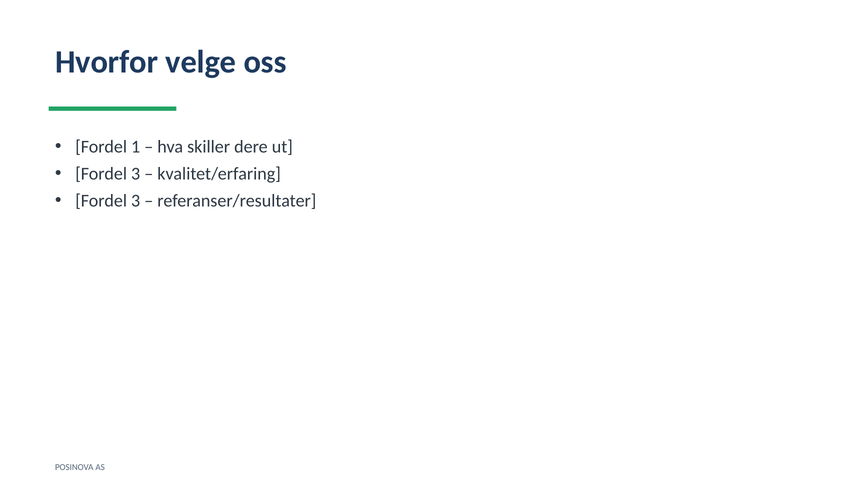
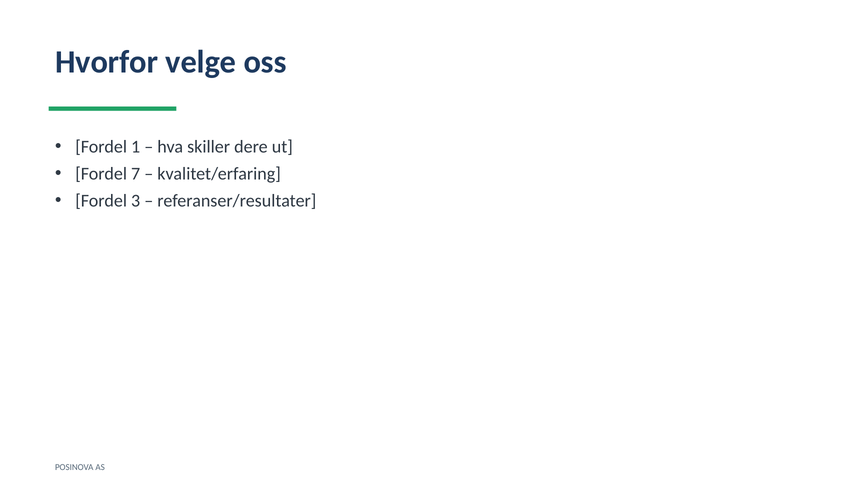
3 at (136, 174): 3 -> 7
